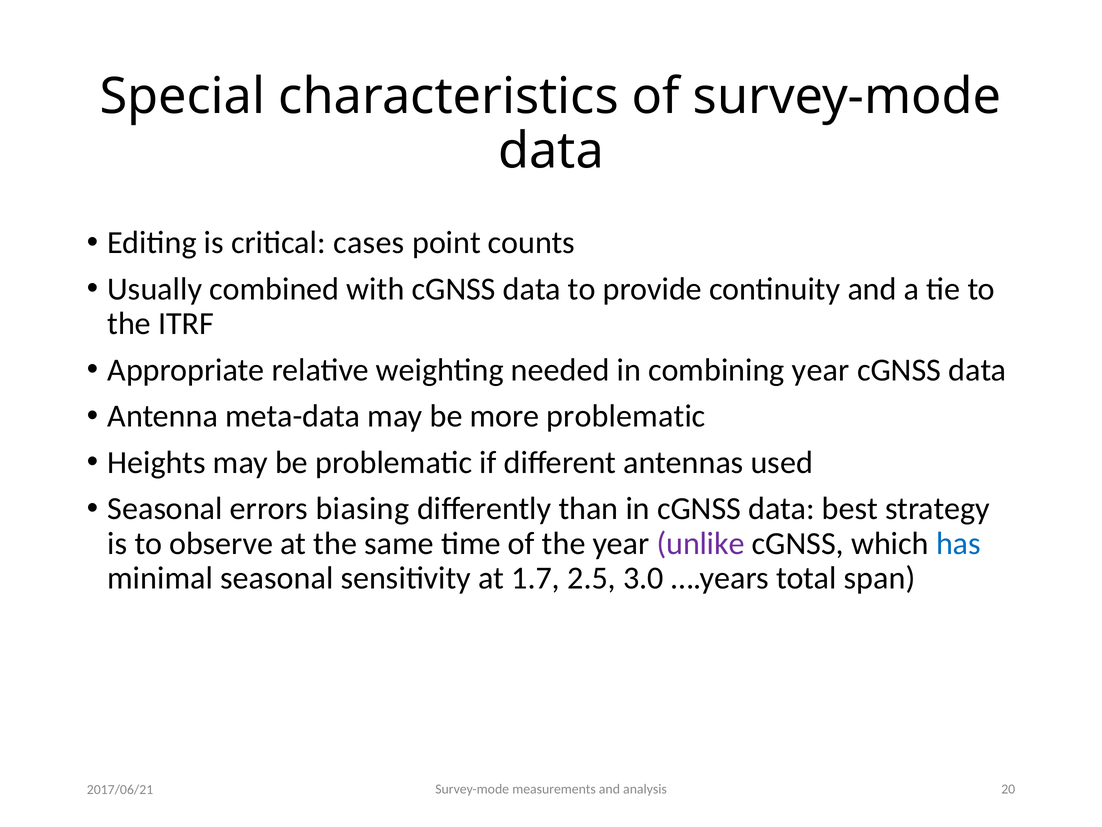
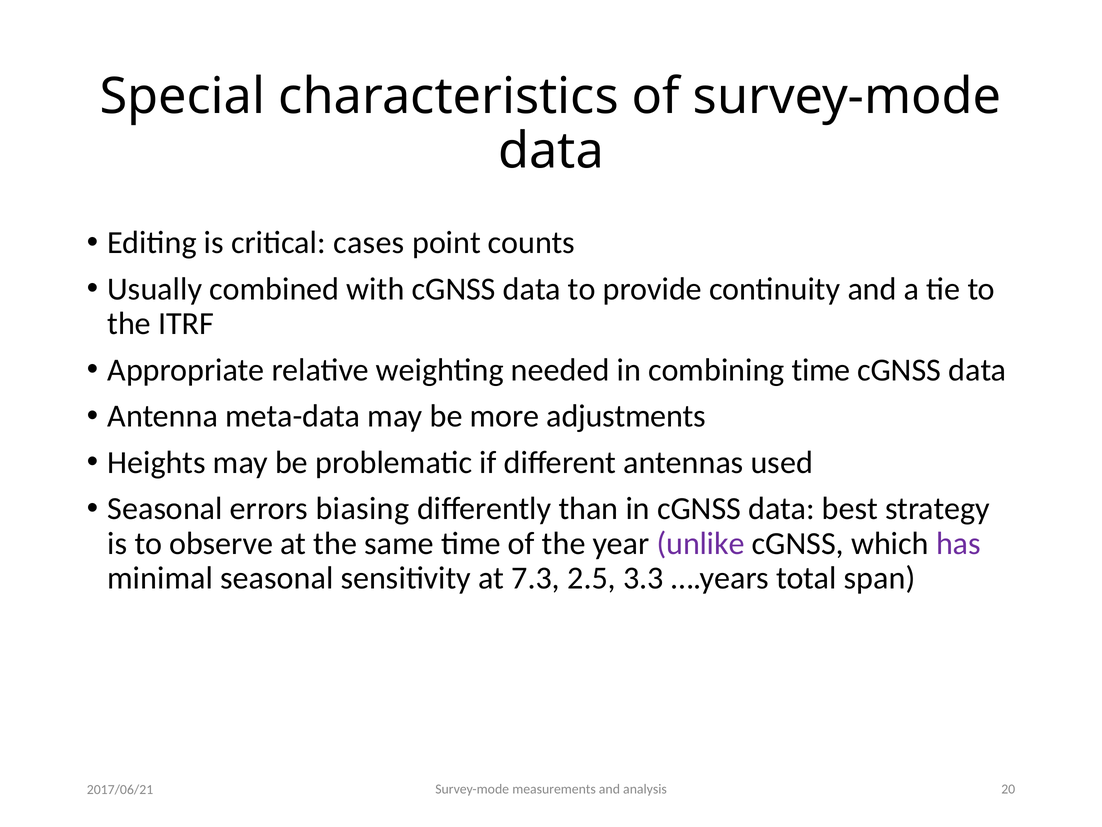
combining year: year -> time
more problematic: problematic -> adjustments
has colour: blue -> purple
1.7: 1.7 -> 7.3
3.0: 3.0 -> 3.3
